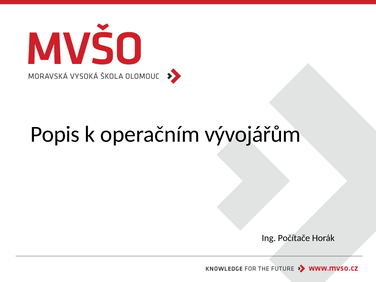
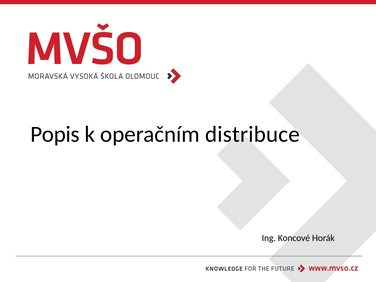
vývojářům: vývojářům -> distribuce
Počítače: Počítače -> Koncové
